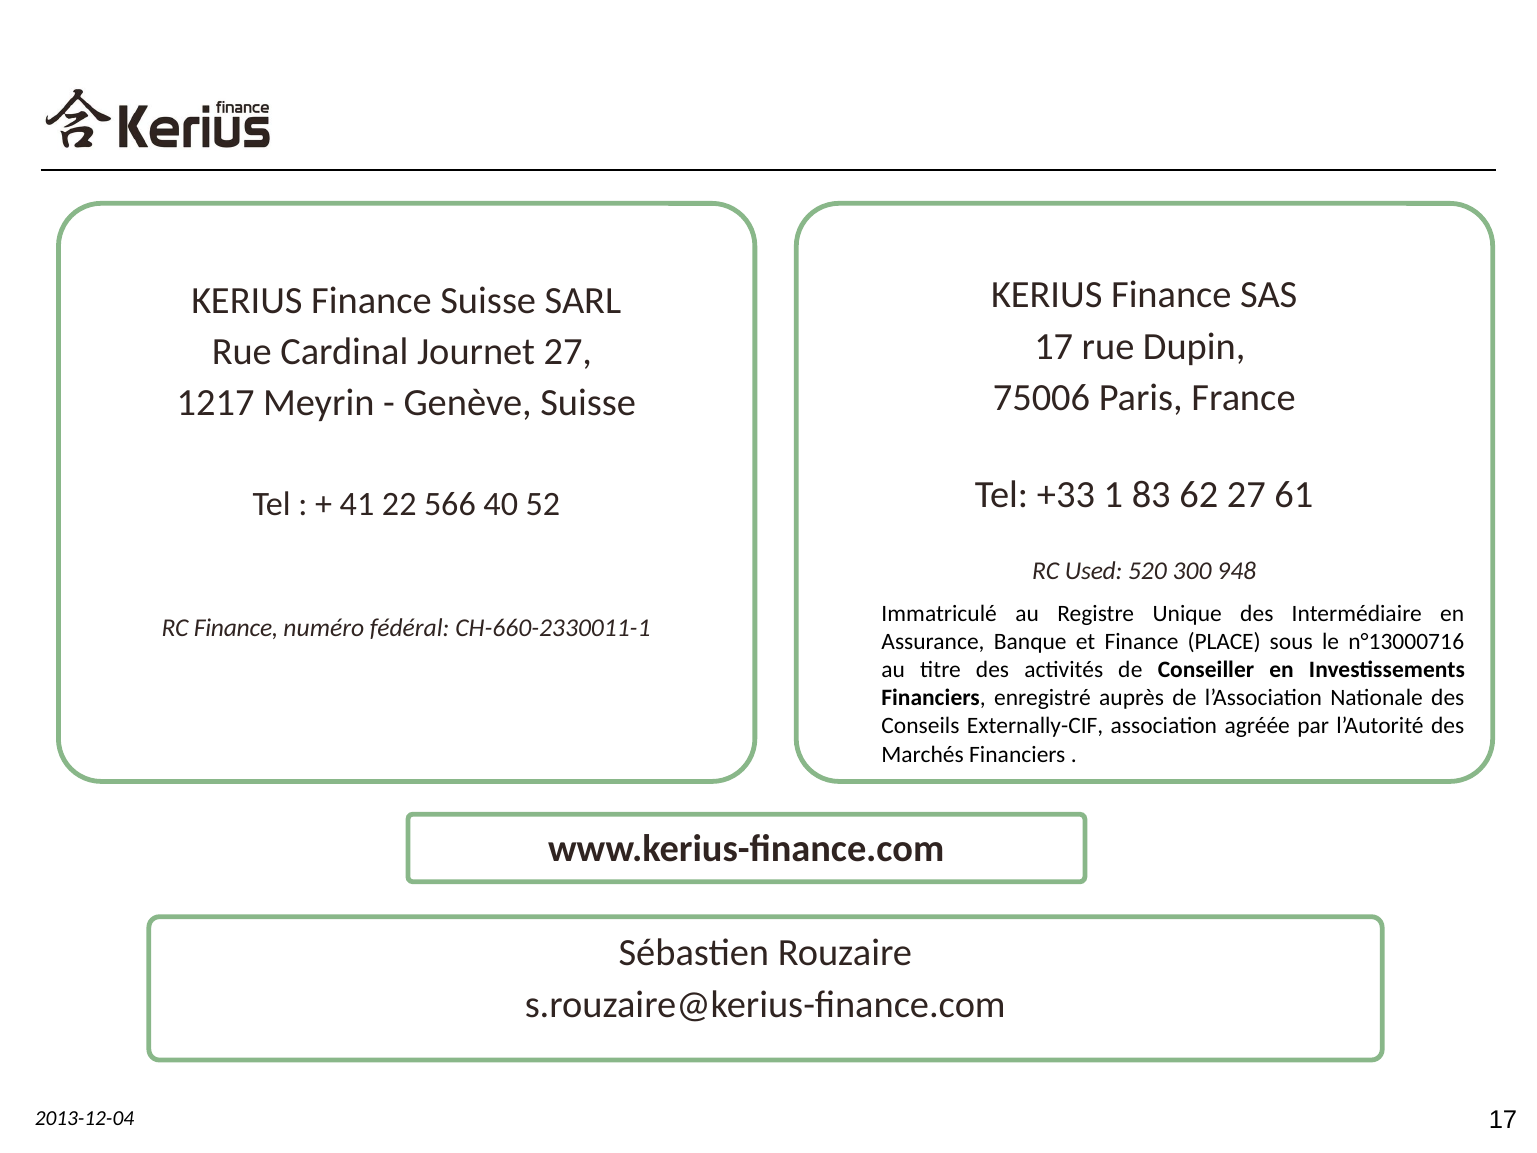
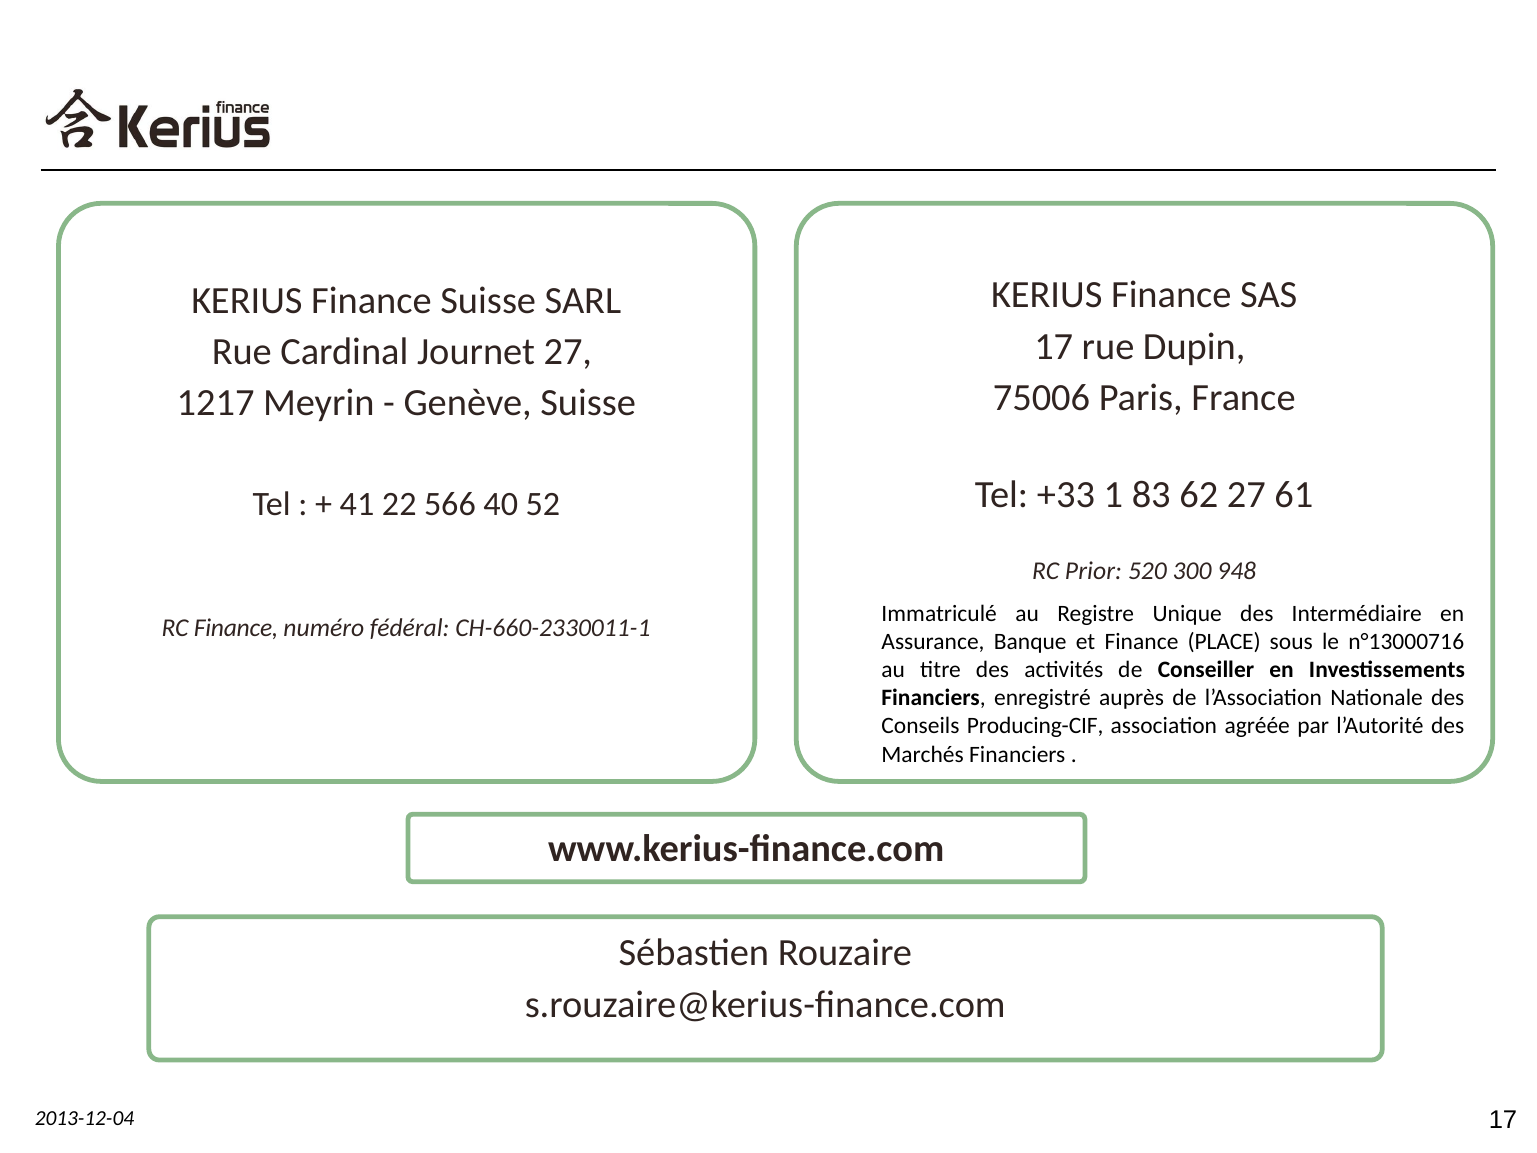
Used: Used -> Prior
Externally-CIF: Externally-CIF -> Producing-CIF
